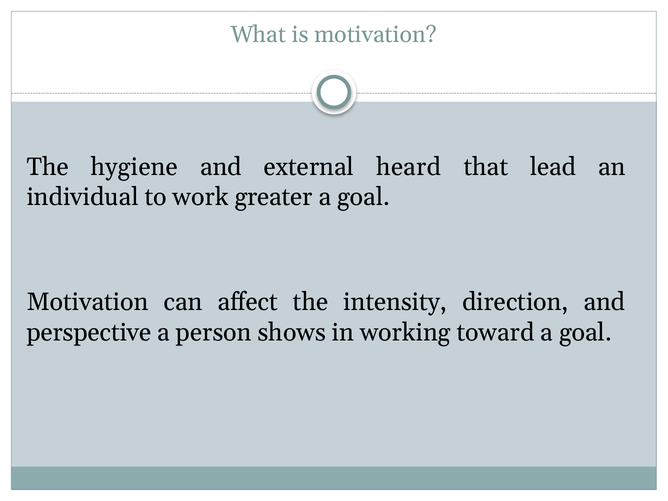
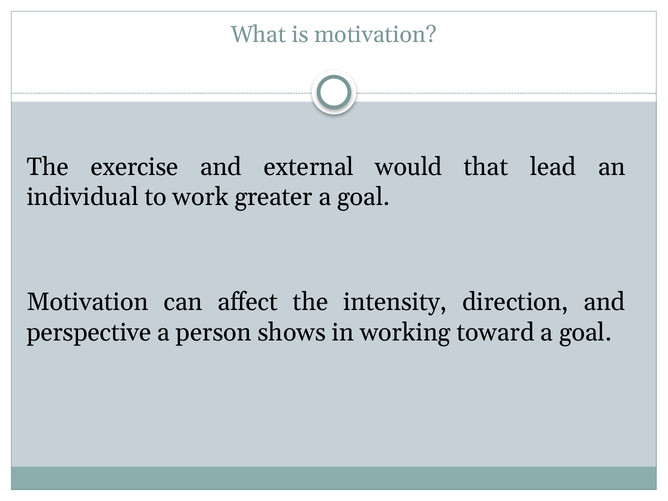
hygiene: hygiene -> exercise
heard: heard -> would
